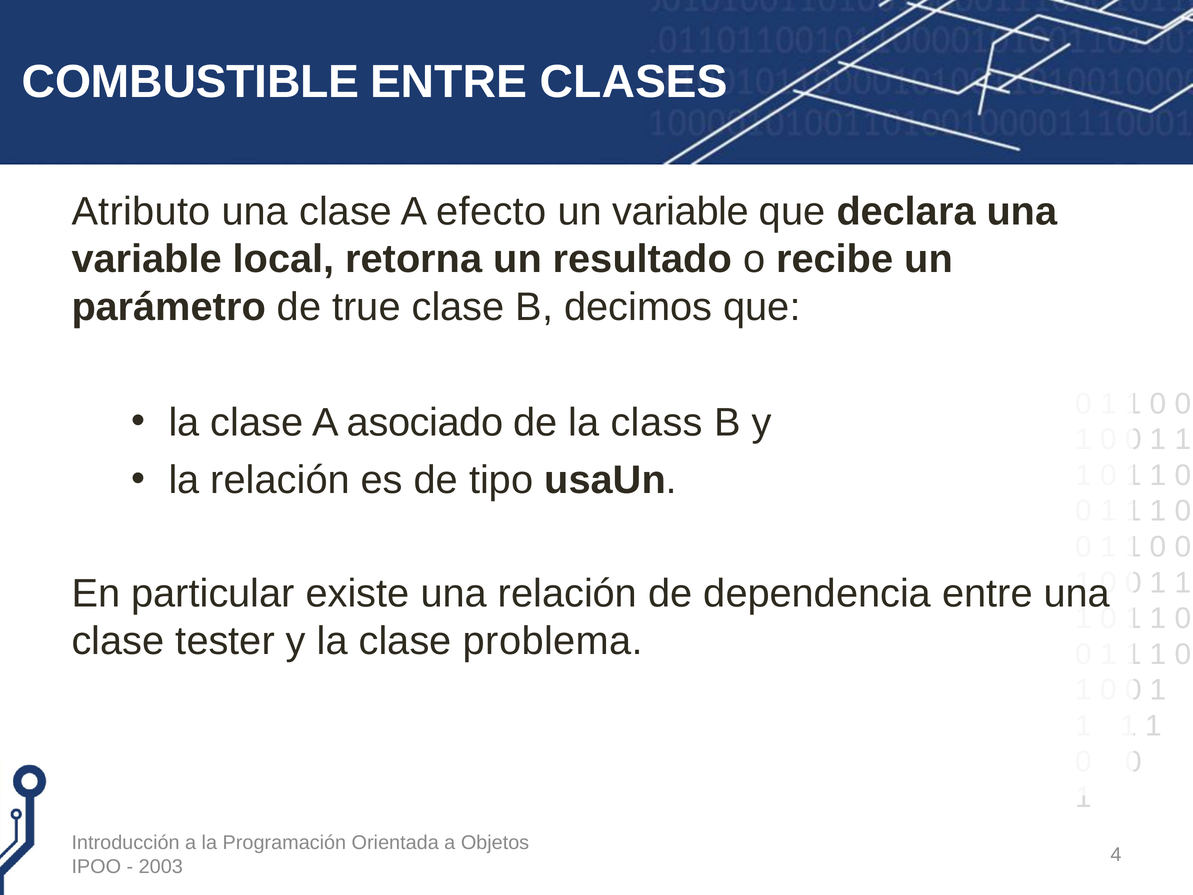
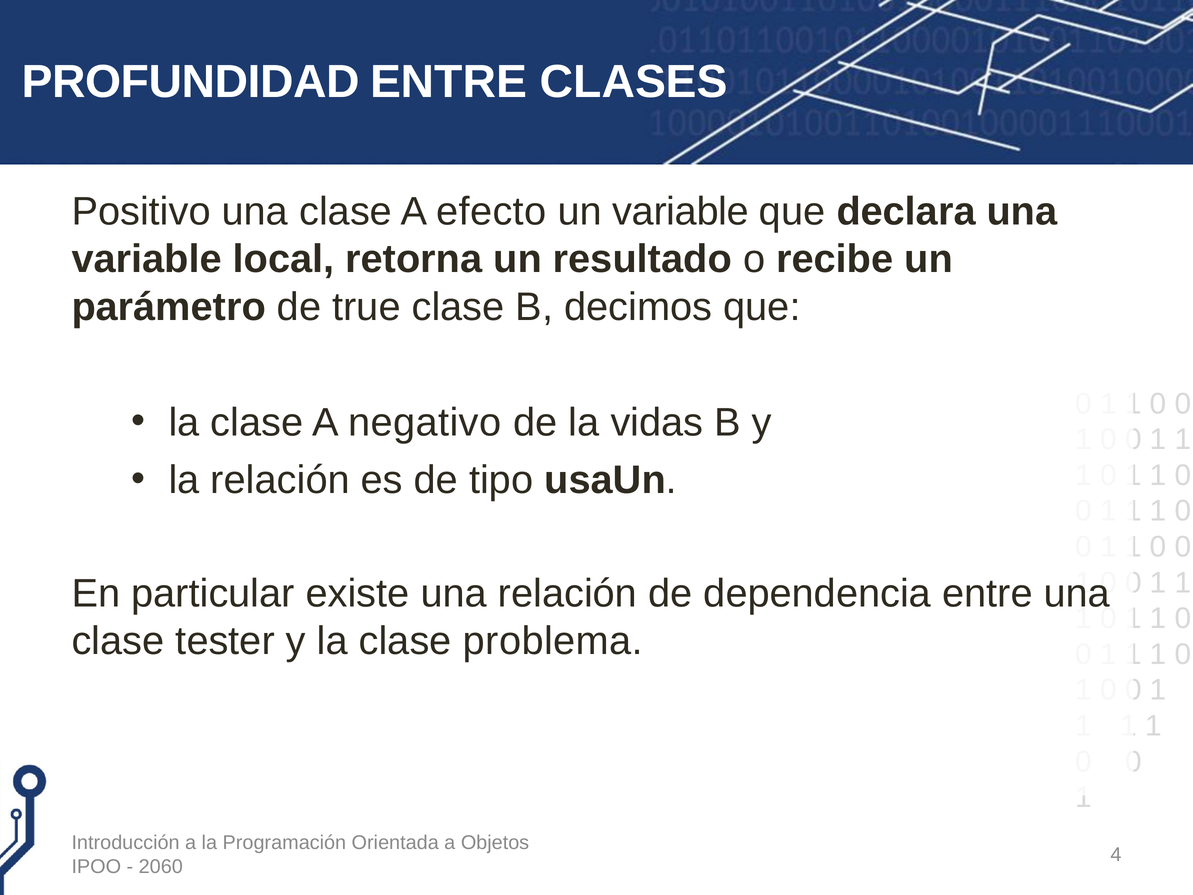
COMBUSTIBLE: COMBUSTIBLE -> PROFUNDIDAD
Atributo: Atributo -> Positivo
asociado: asociado -> negativo
class: class -> vidas
2003: 2003 -> 2060
